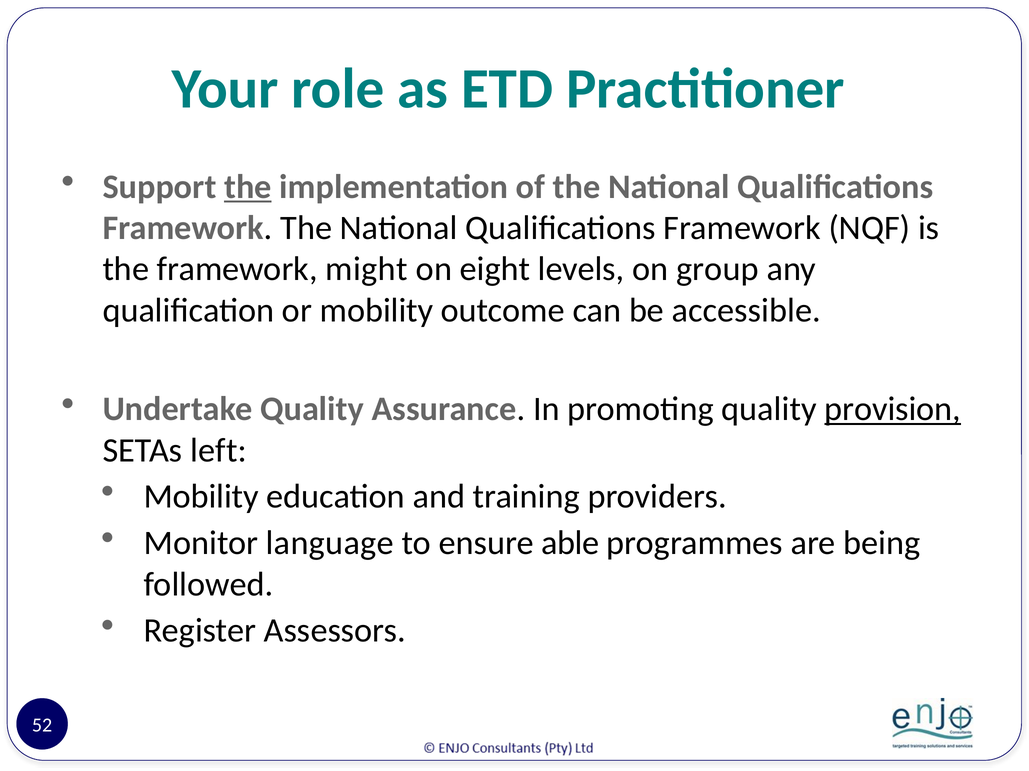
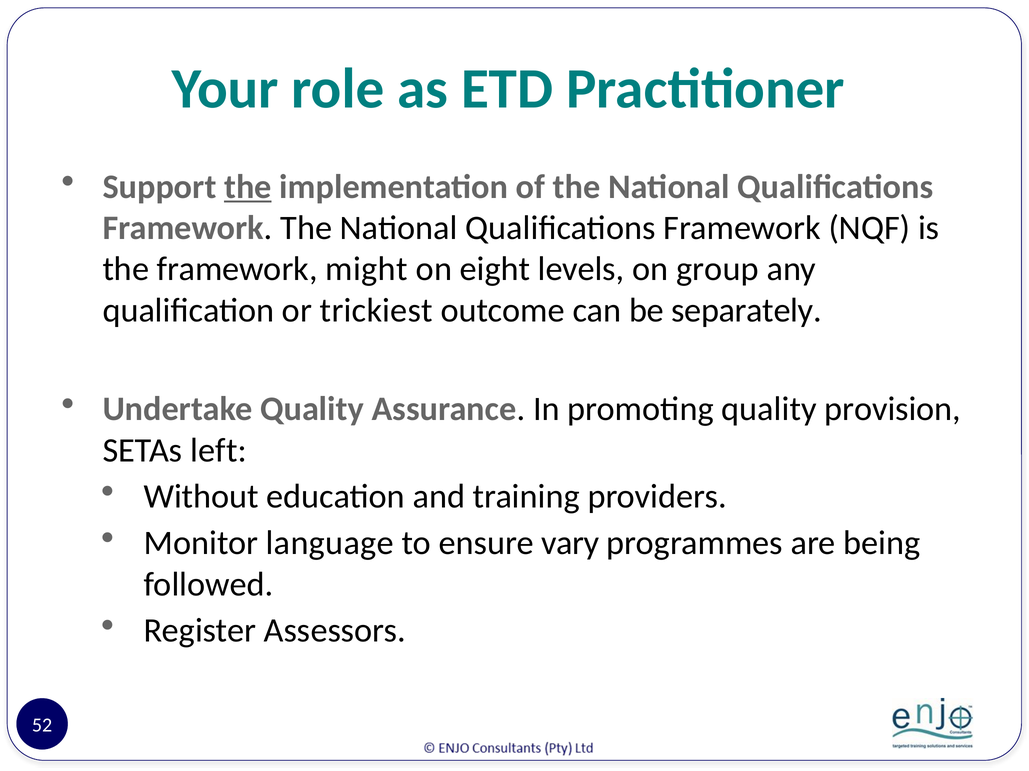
or mobility: mobility -> trickiest
accessible: accessible -> separately
provision underline: present -> none
Mobility at (201, 497): Mobility -> Without
able: able -> vary
